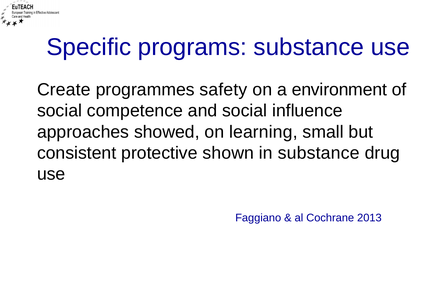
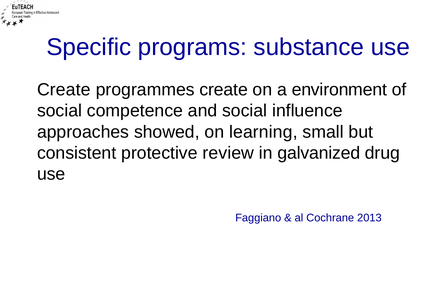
programmes safety: safety -> create
shown: shown -> review
in substance: substance -> galvanized
